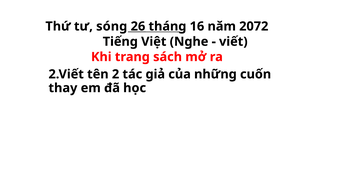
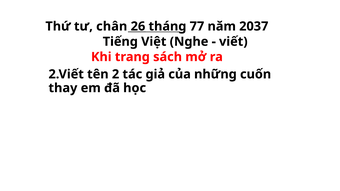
sóng: sóng -> chân
16: 16 -> 77
2072: 2072 -> 2037
